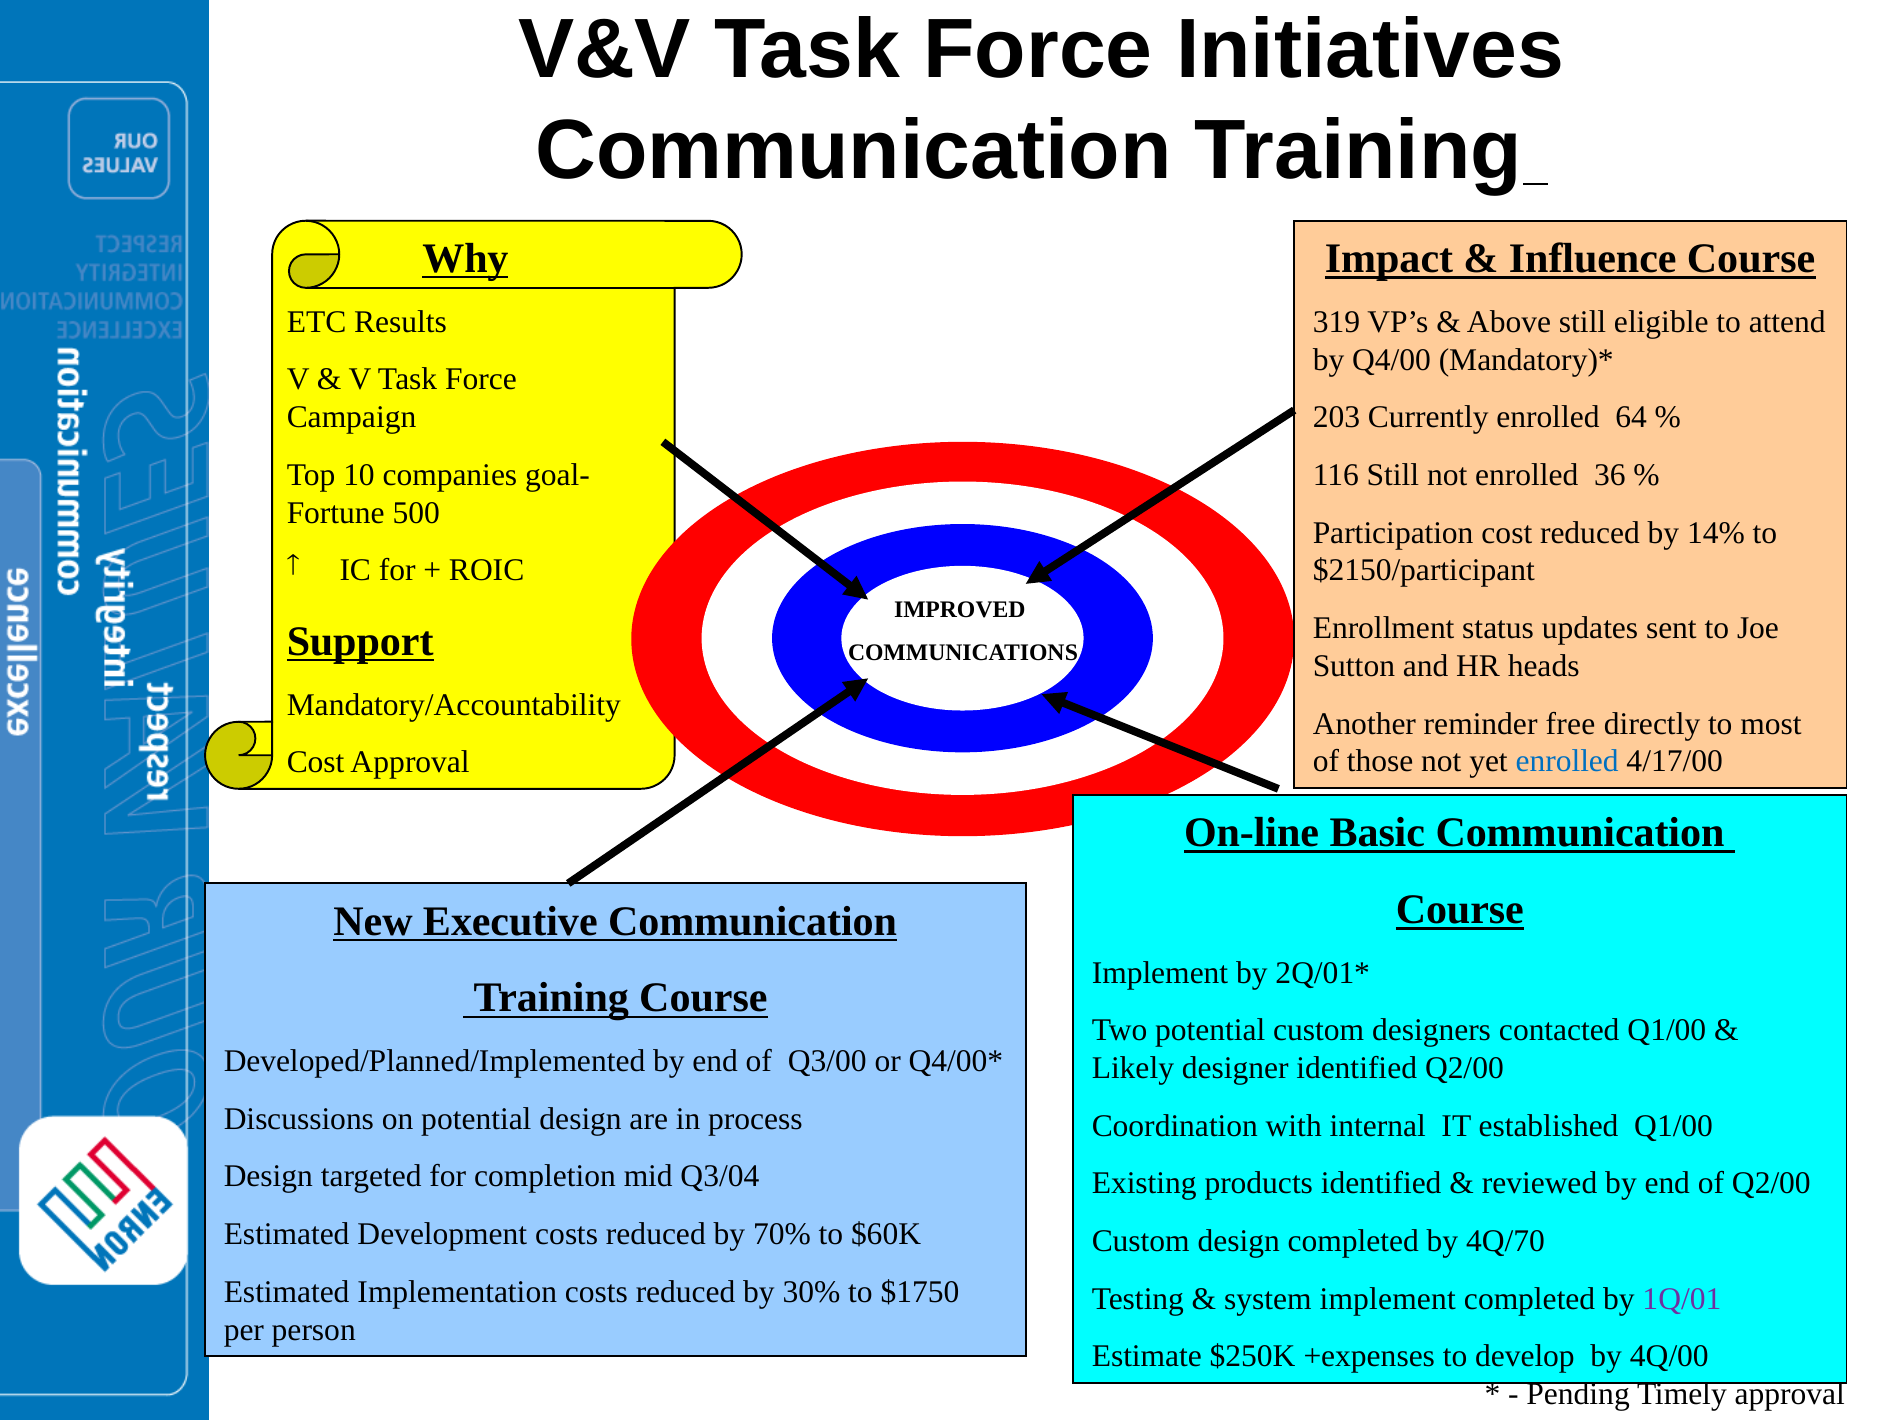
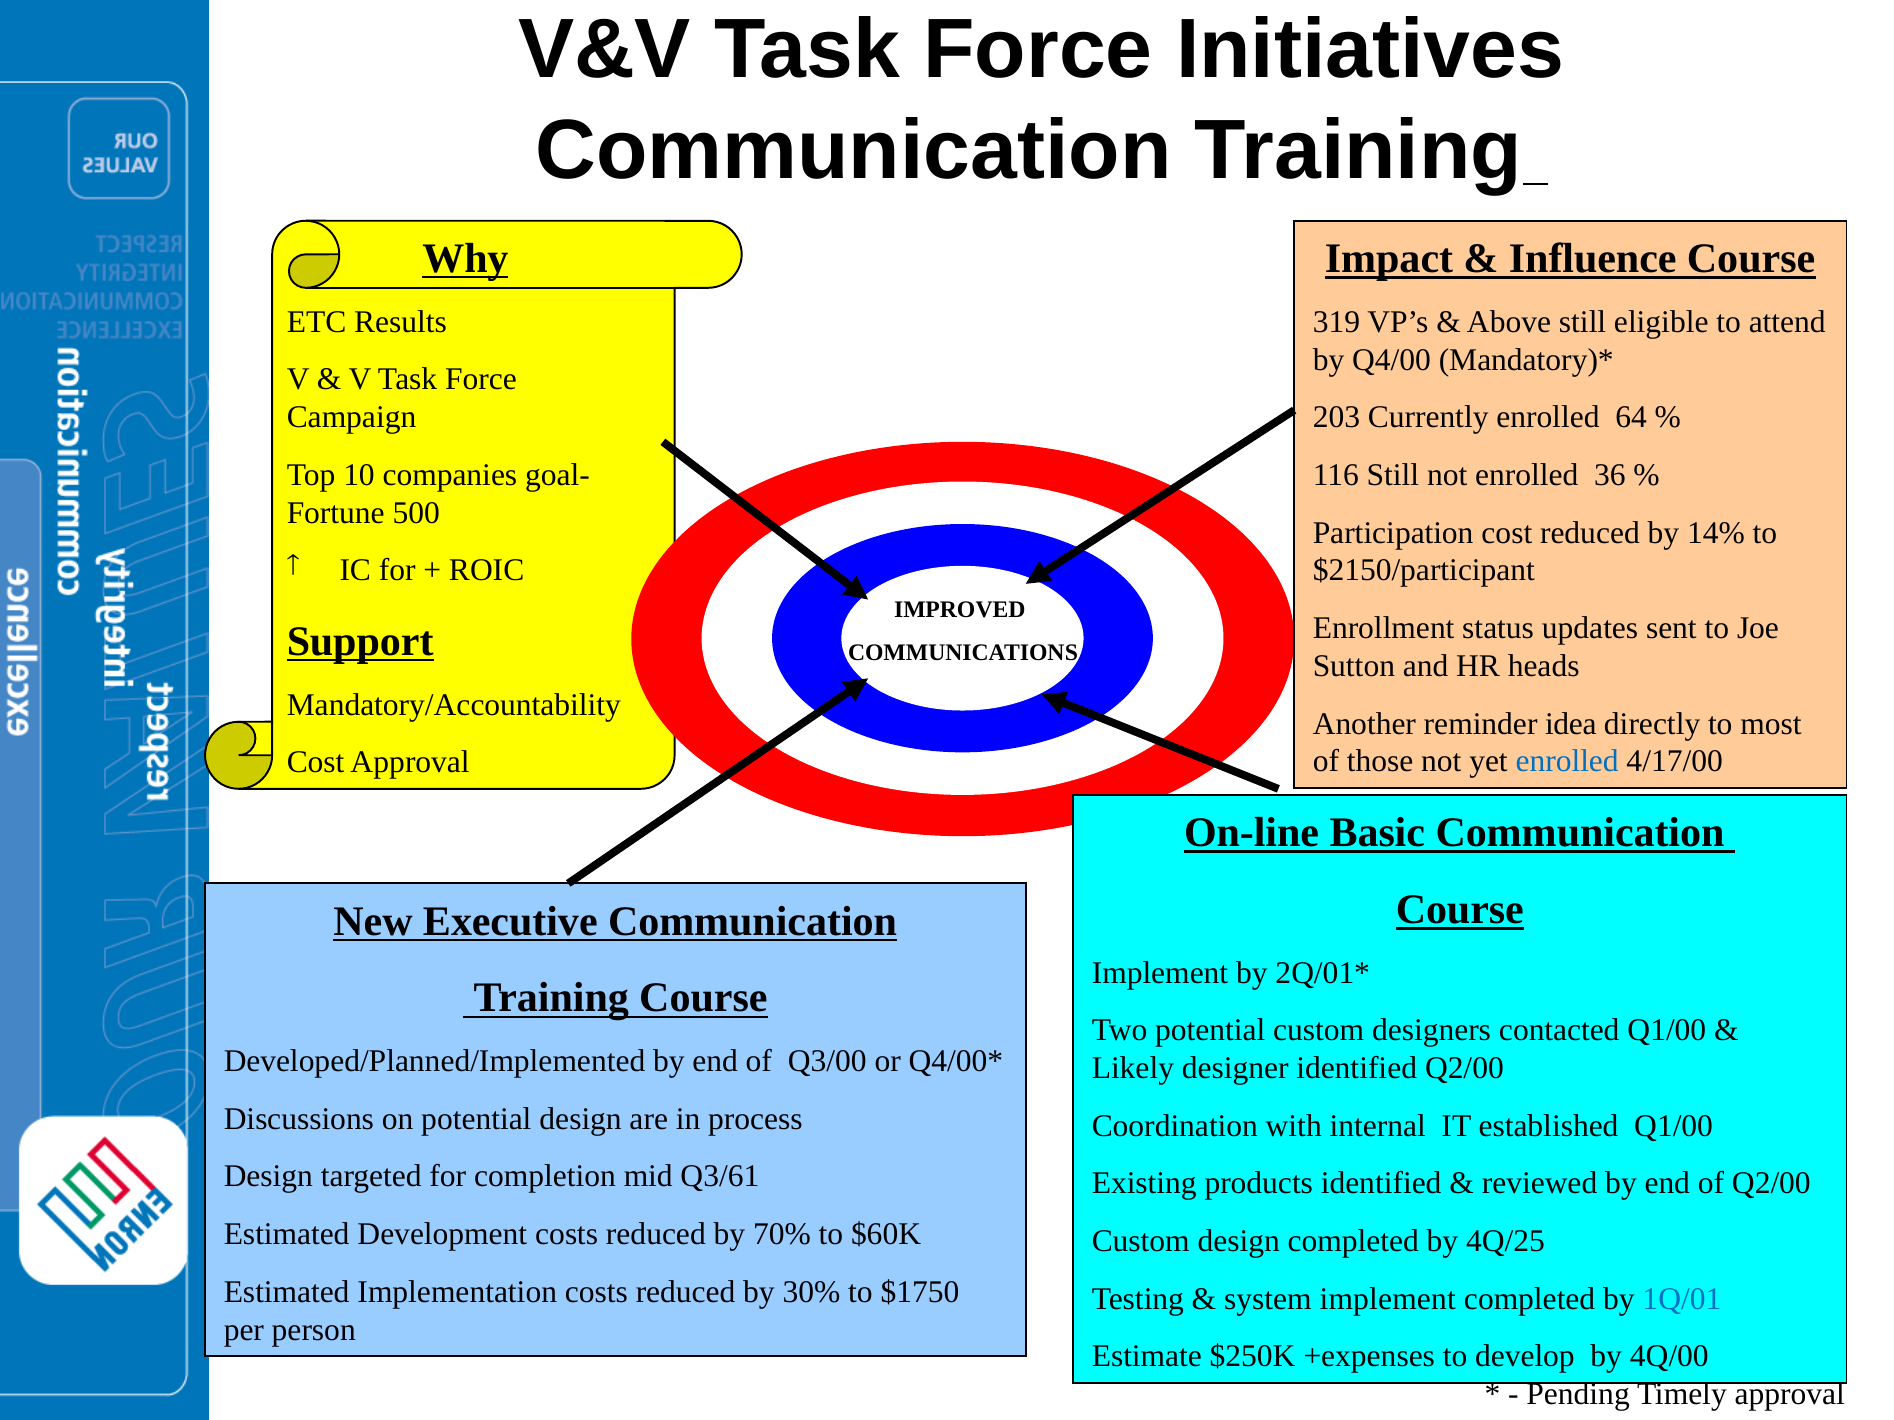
free: free -> idea
Q3/04: Q3/04 -> Q3/61
4Q/70: 4Q/70 -> 4Q/25
1Q/01 colour: purple -> blue
